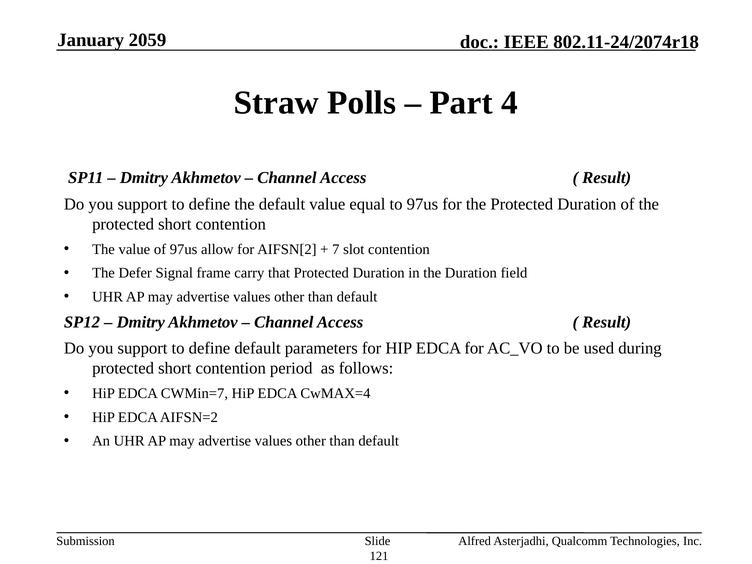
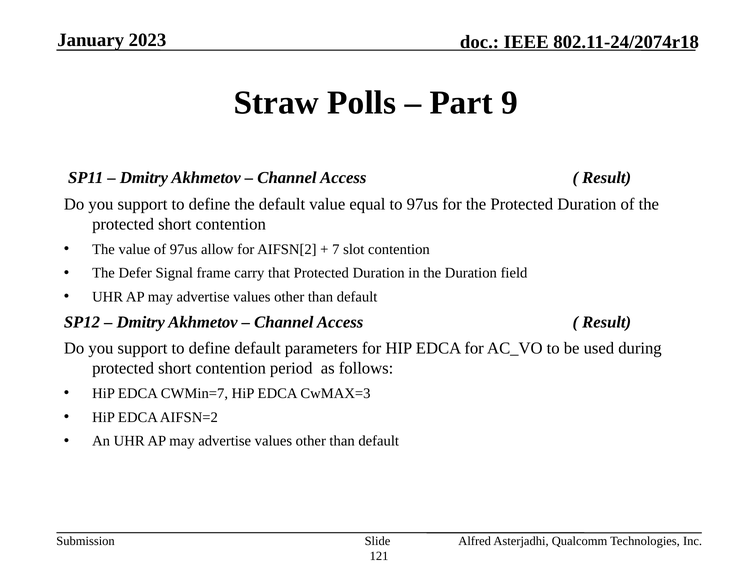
2059: 2059 -> 2023
4: 4 -> 9
CwMAX=4: CwMAX=4 -> CwMAX=3
